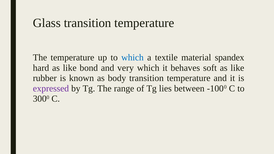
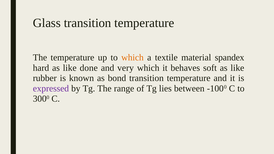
which at (132, 58) colour: blue -> orange
bond: bond -> done
body: body -> bond
